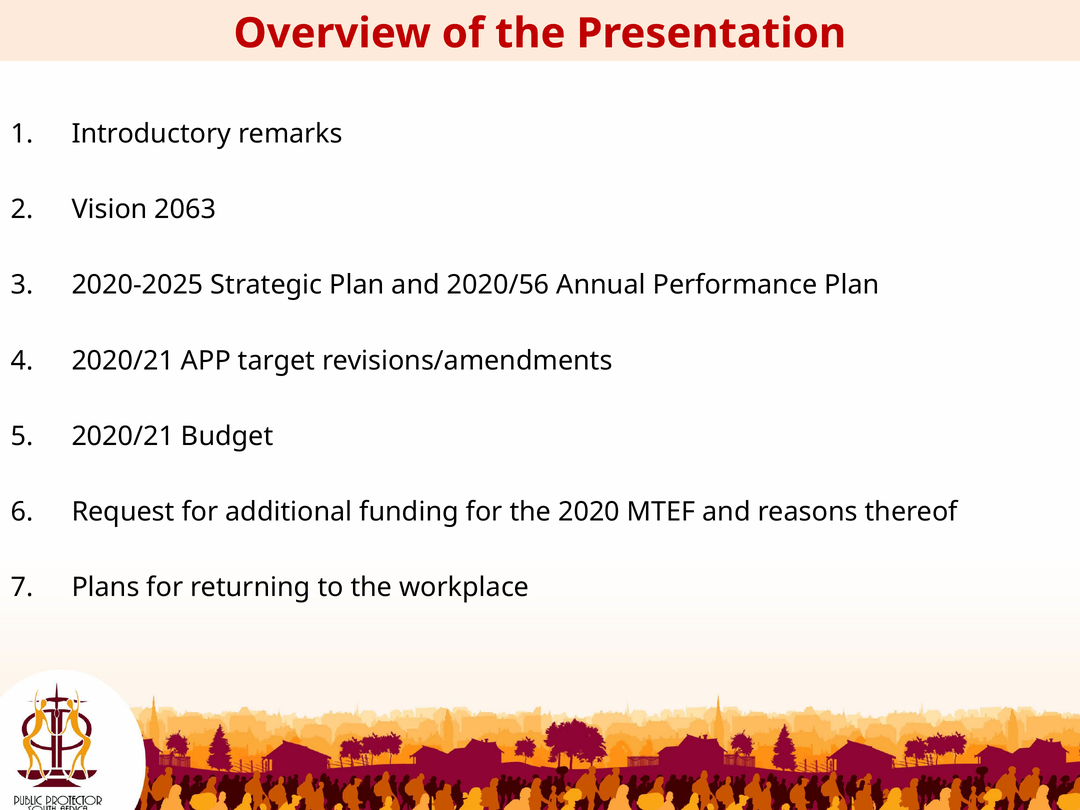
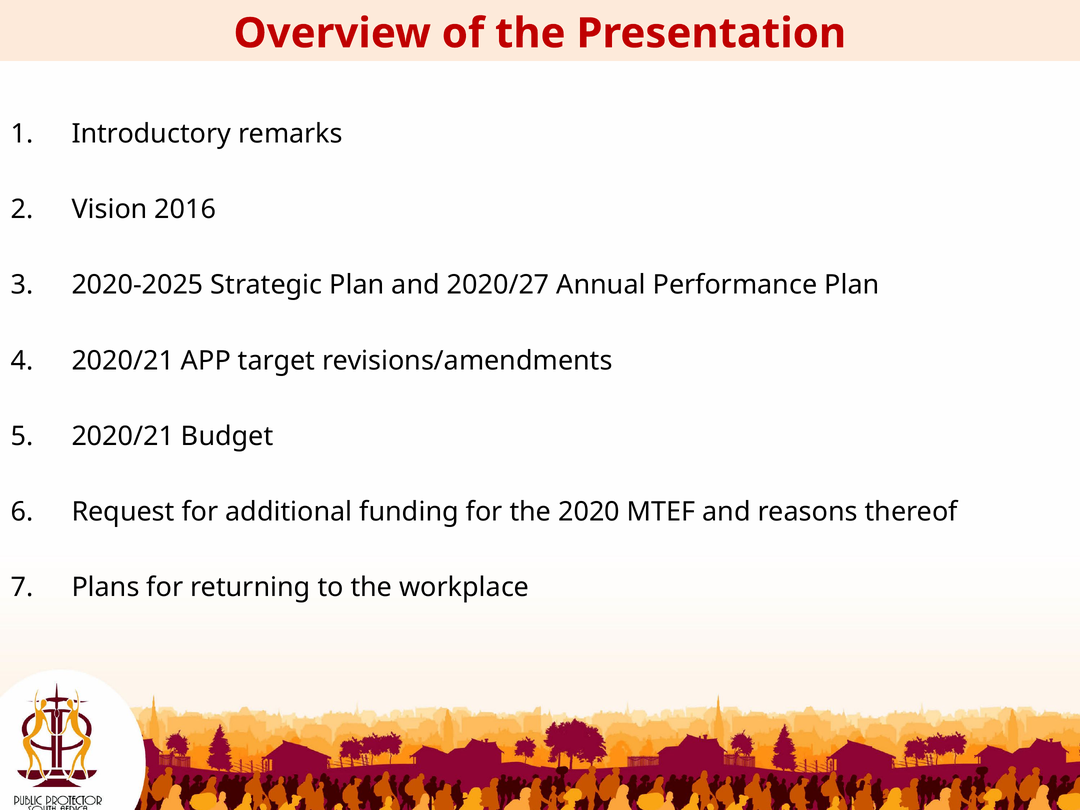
2063: 2063 -> 2016
2020/56: 2020/56 -> 2020/27
